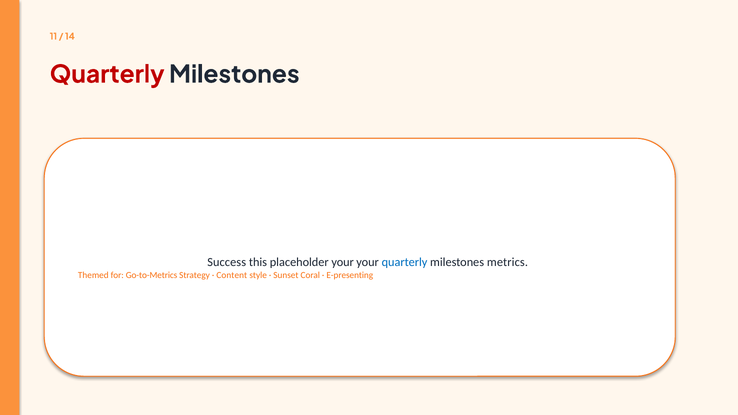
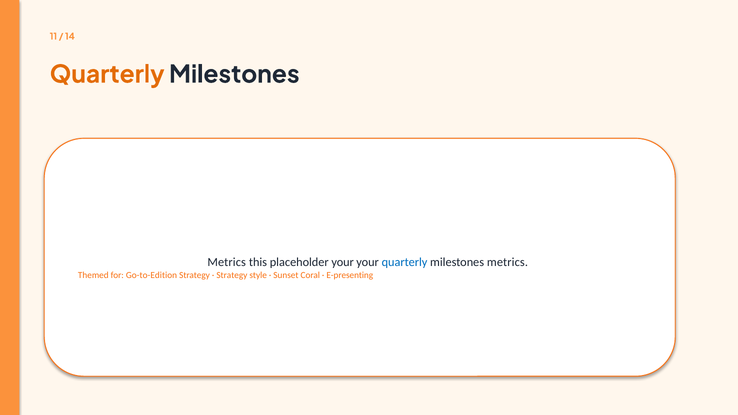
Quarterly at (107, 75) colour: red -> orange
Success at (227, 262): Success -> Metrics
Go-to-Metrics: Go-to-Metrics -> Go-to-Edition
Content at (232, 275): Content -> Strategy
